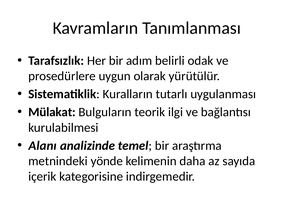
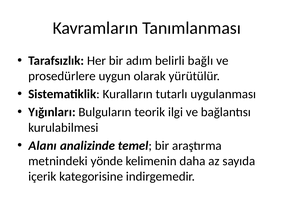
odak: odak -> bağlı
Mülakat: Mülakat -> Yığınları
